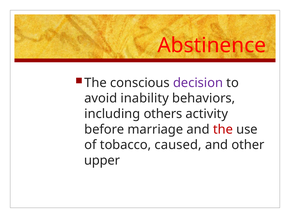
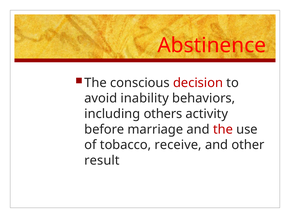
decision colour: purple -> red
caused: caused -> receive
upper: upper -> result
